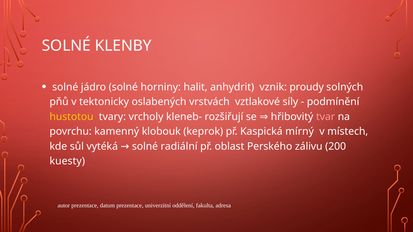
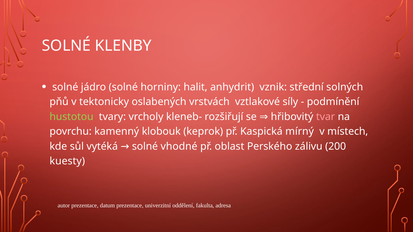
proudy: proudy -> střední
hustotou colour: yellow -> light green
radiální: radiální -> vhodné
